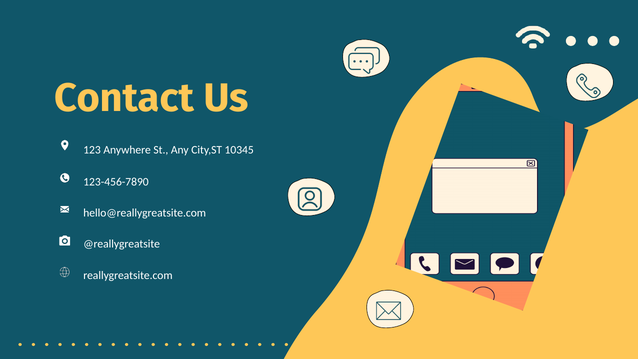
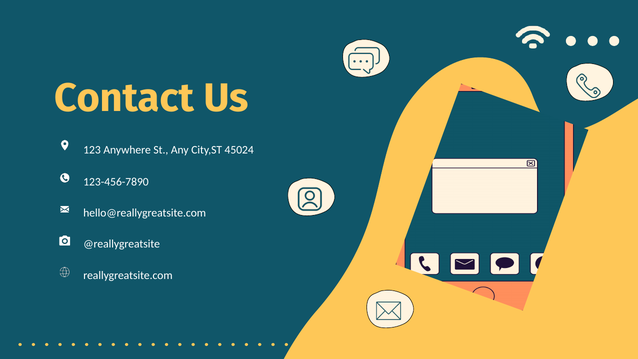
10345: 10345 -> 45024
